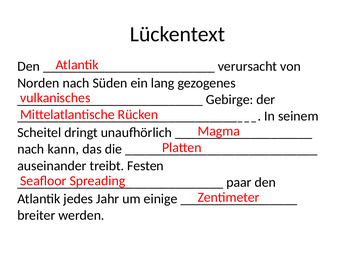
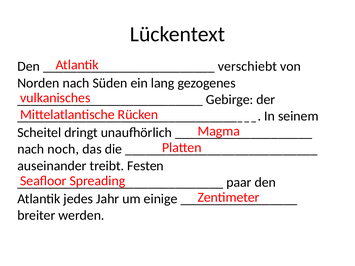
verursacht: verursacht -> verschiebt
kann: kann -> noch
